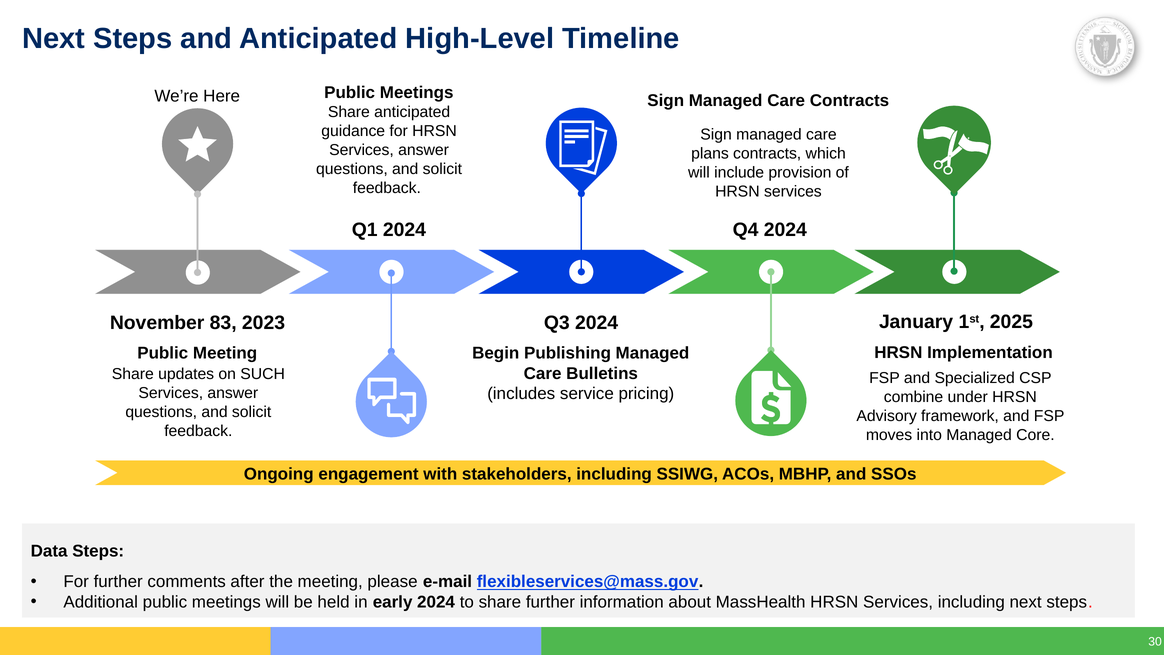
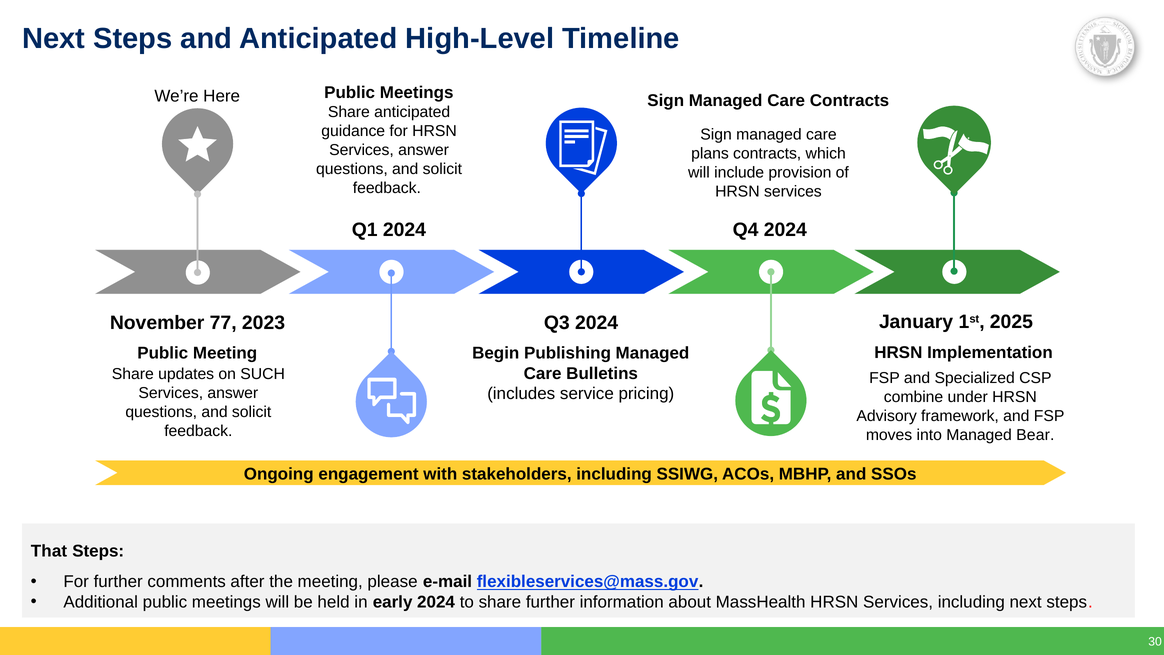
83: 83 -> 77
Core: Core -> Bear
Data: Data -> That
